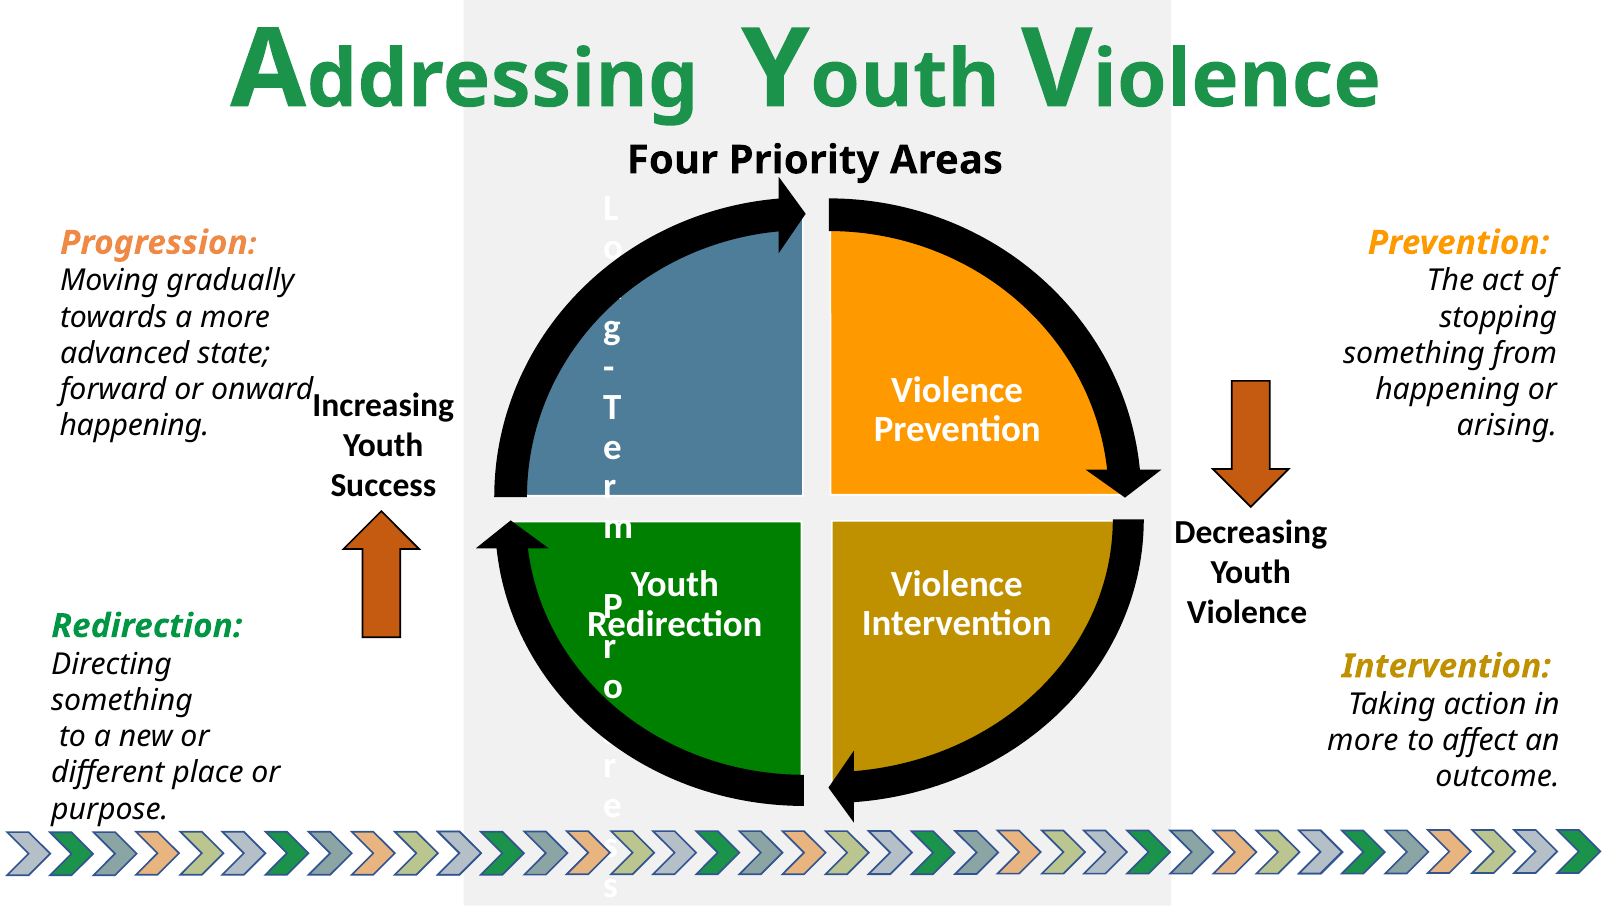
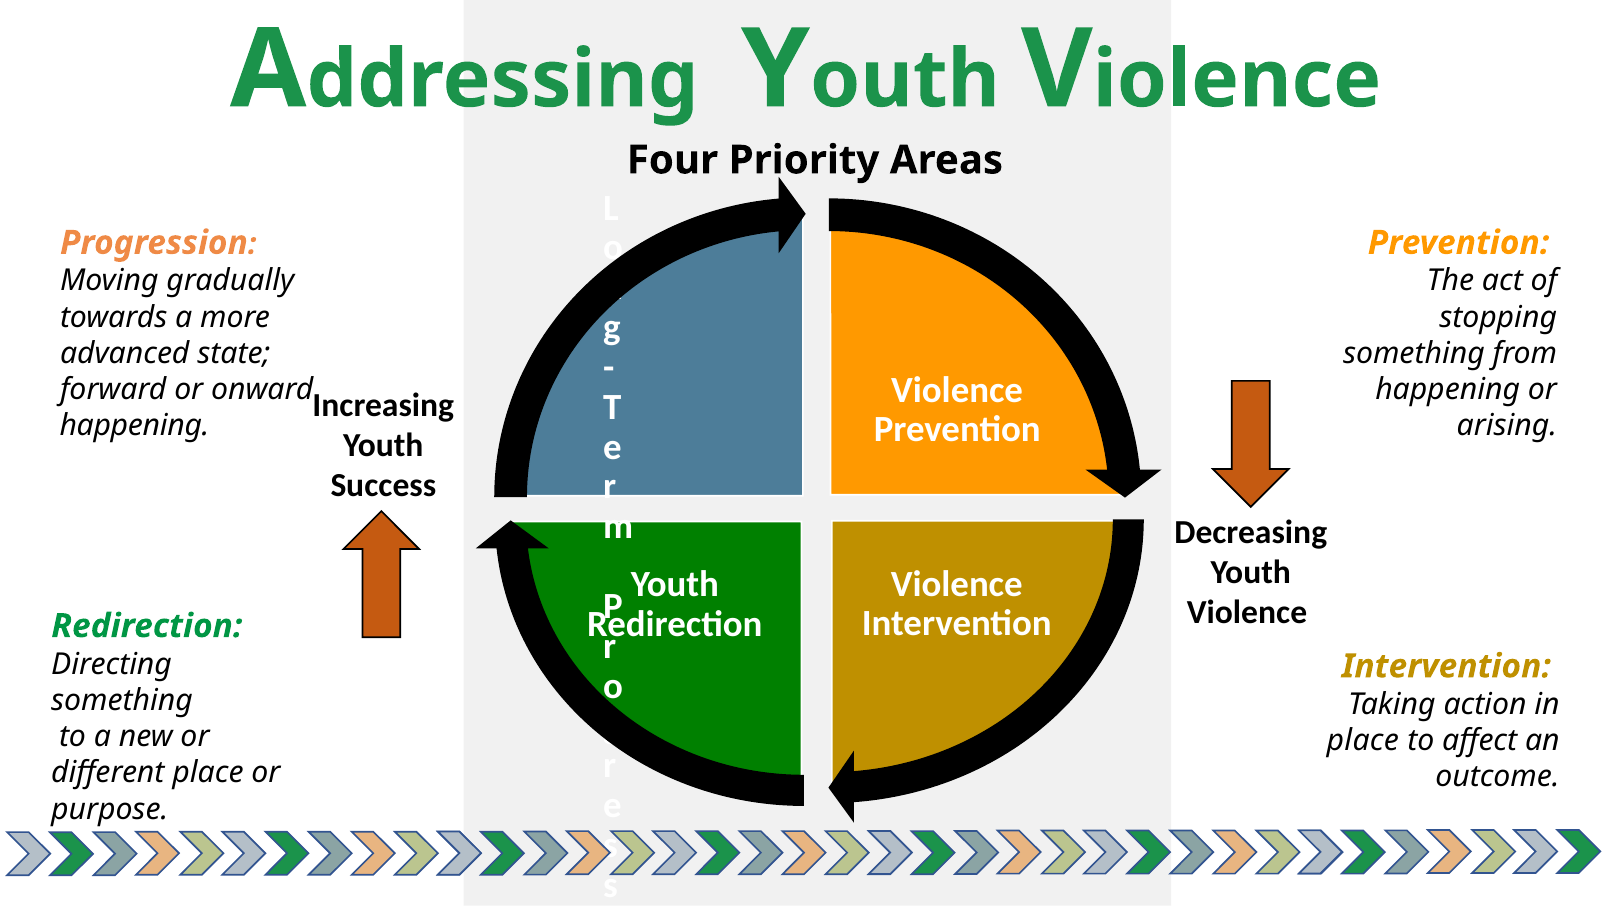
more at (1363, 741): more -> place
